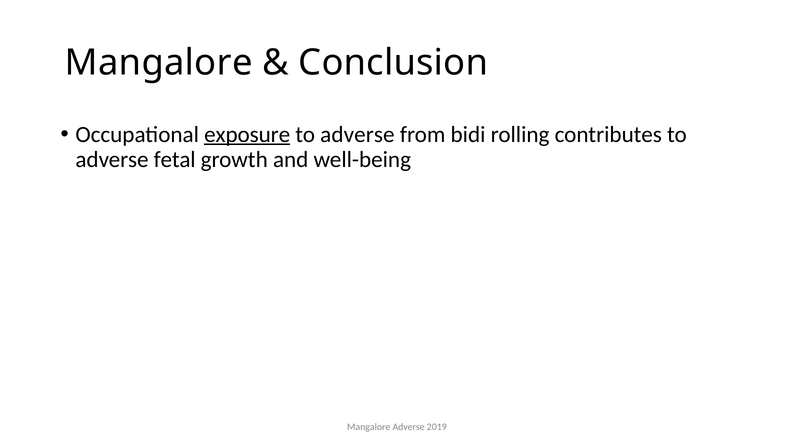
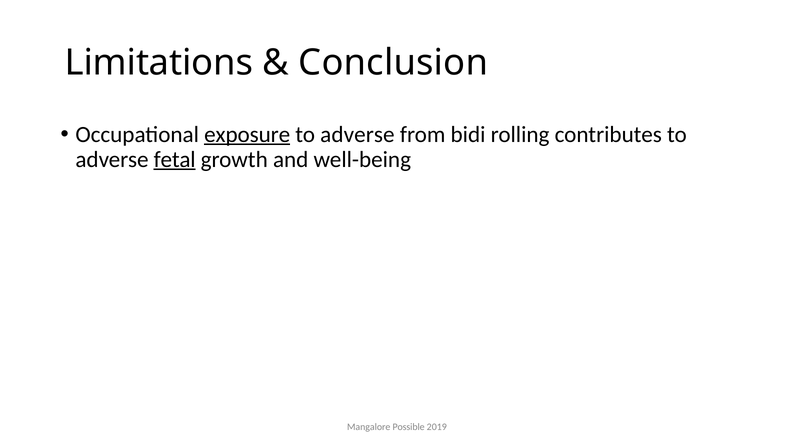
Mangalore at (159, 63): Mangalore -> Limitations
fetal underline: none -> present
Mangalore Adverse: Adverse -> Possible
